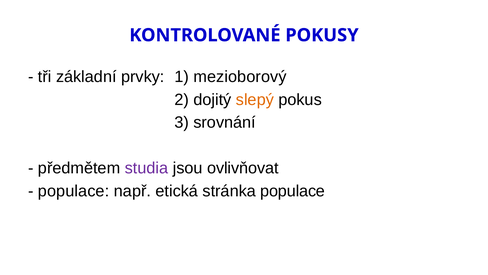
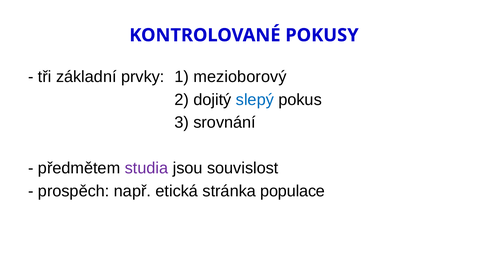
slepý colour: orange -> blue
ovlivňovat: ovlivňovat -> souvislost
populace at (74, 191): populace -> prospěch
